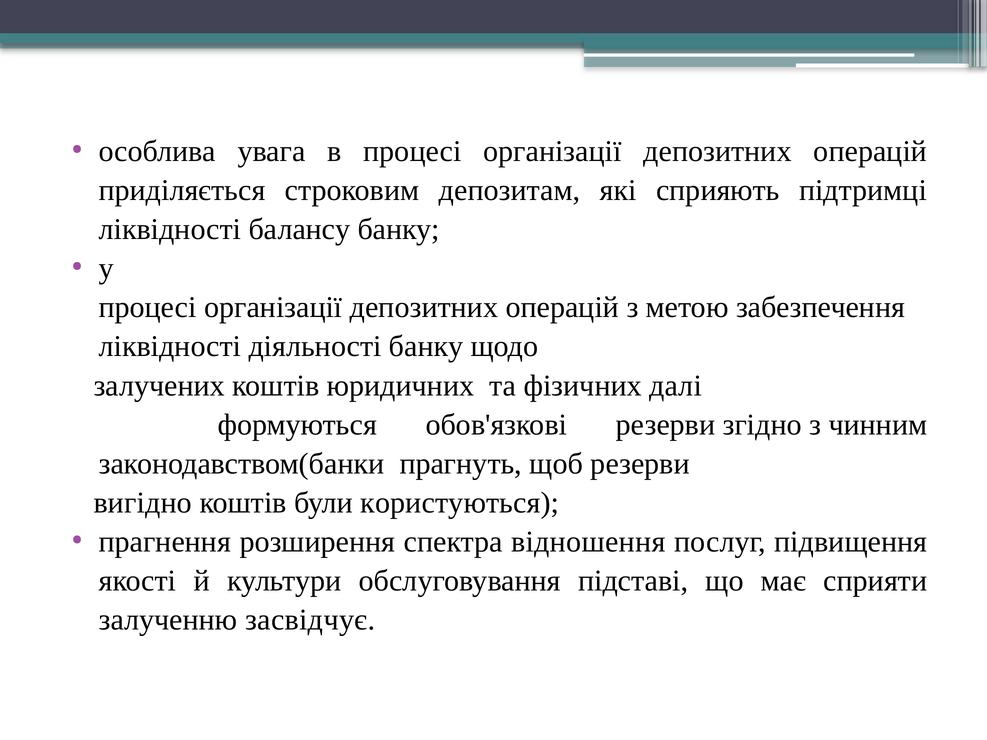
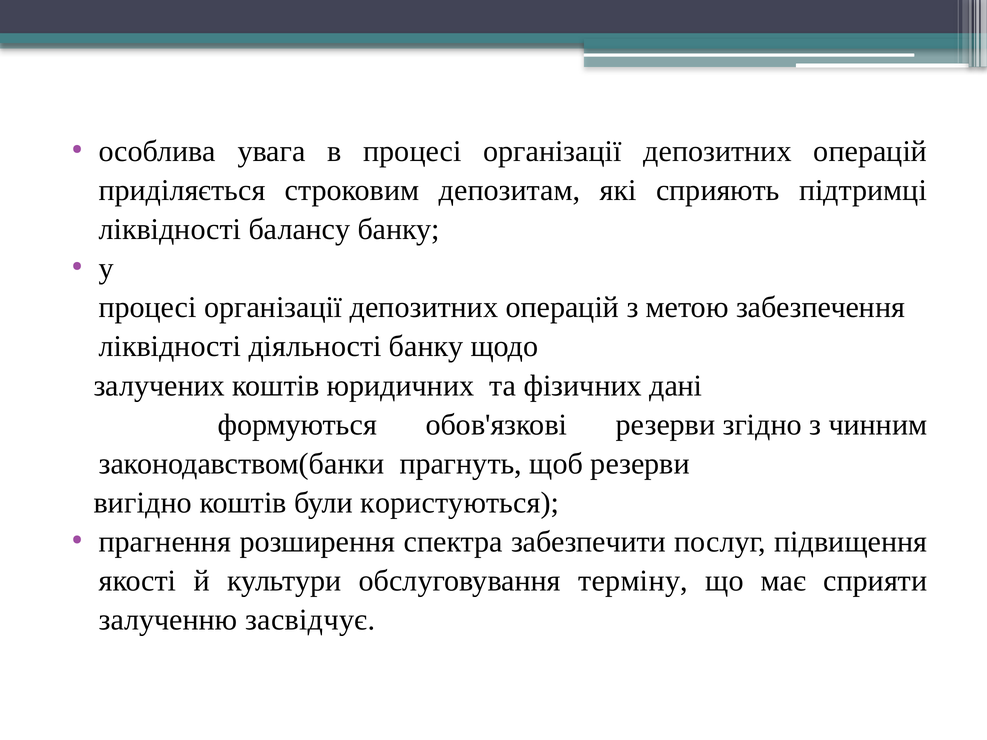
далі: далі -> дані
відношення: відношення -> забезпечити
підставі: підставі -> терміну
